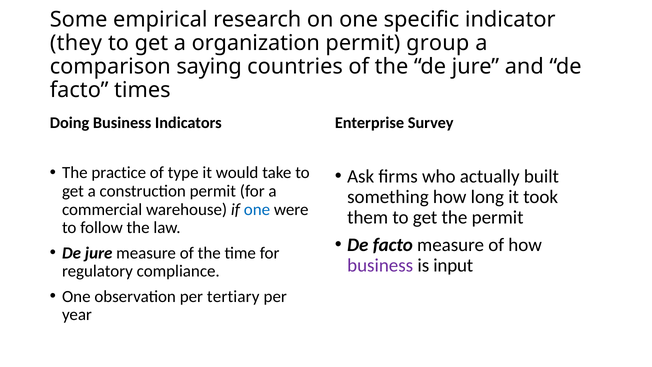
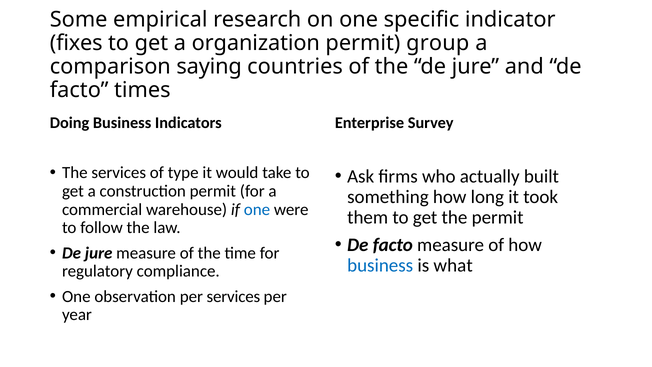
they: they -> fixes
The practice: practice -> services
business at (380, 265) colour: purple -> blue
input: input -> what
per tertiary: tertiary -> services
